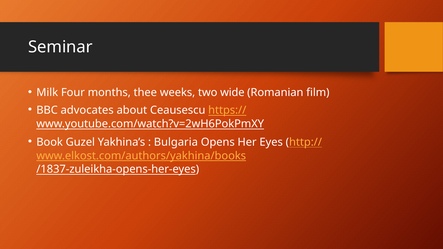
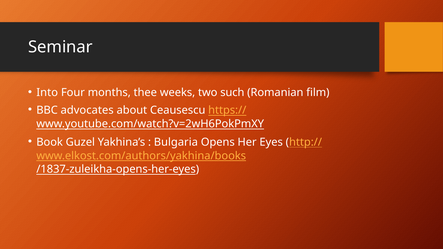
Milk: Milk -> Into
wide: wide -> such
